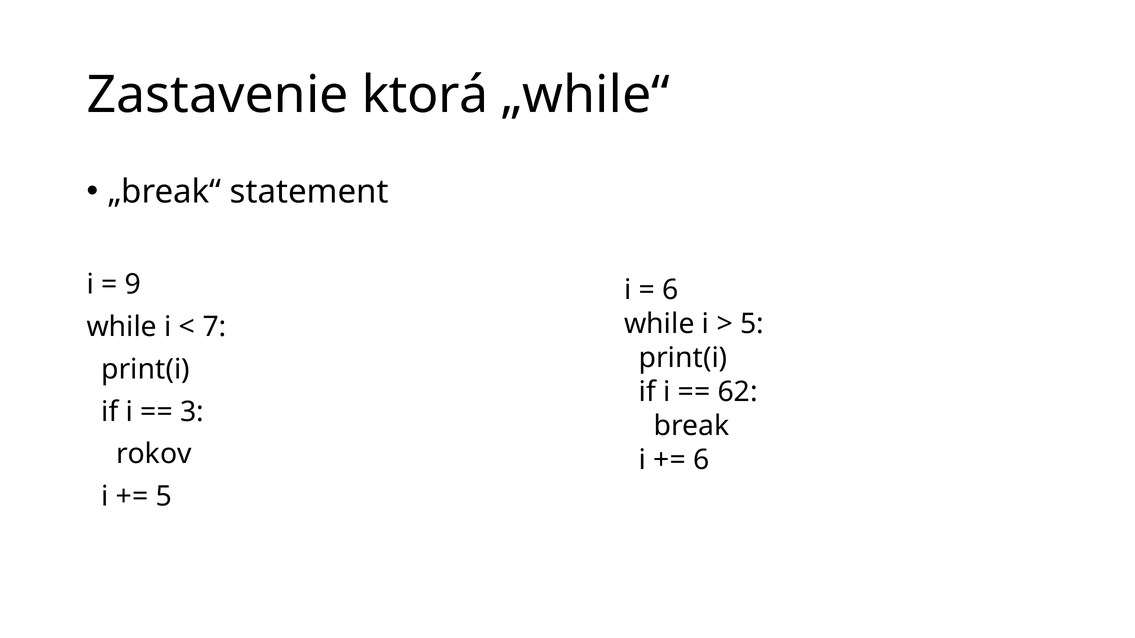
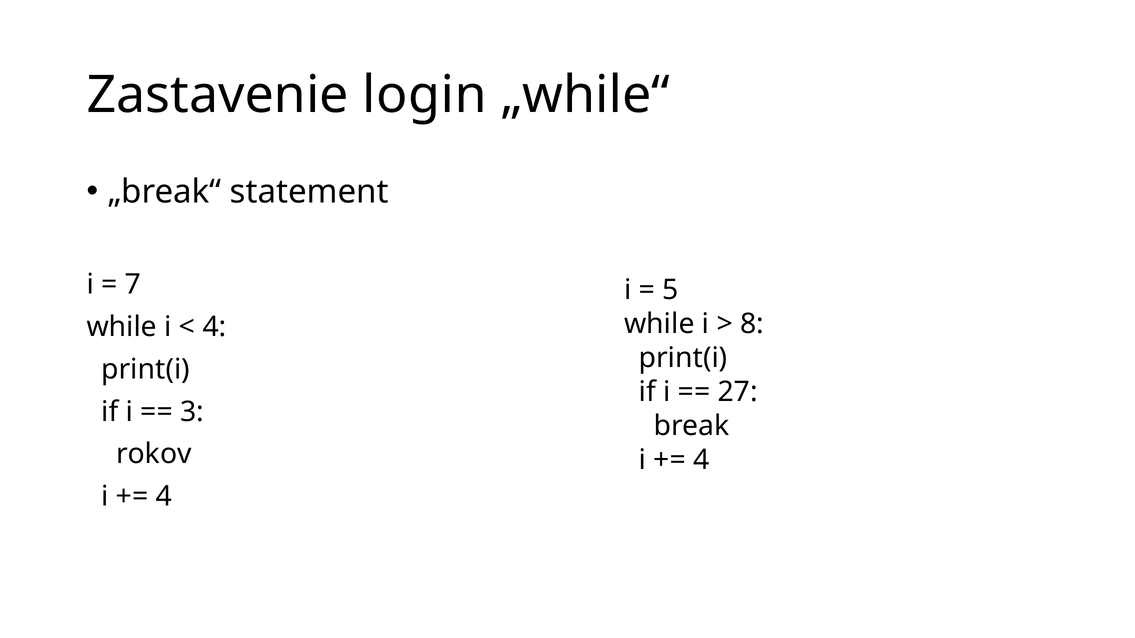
ktorá: ktorá -> login
9: 9 -> 7
6 at (671, 290): 6 -> 5
5 at (752, 324): 5 -> 8
7 at (214, 327): 7 -> 4
62: 62 -> 27
6 at (701, 460): 6 -> 4
5 at (164, 497): 5 -> 4
